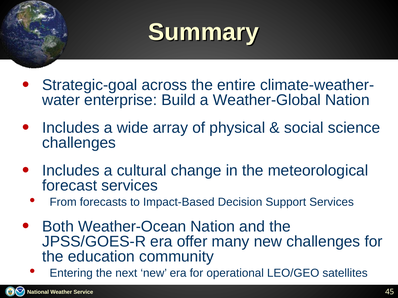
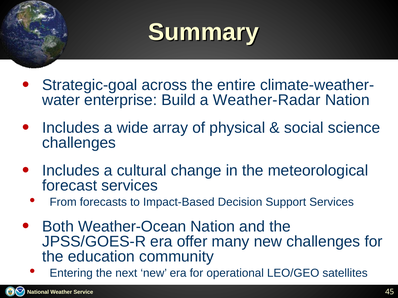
Weather-Global: Weather-Global -> Weather-Radar
